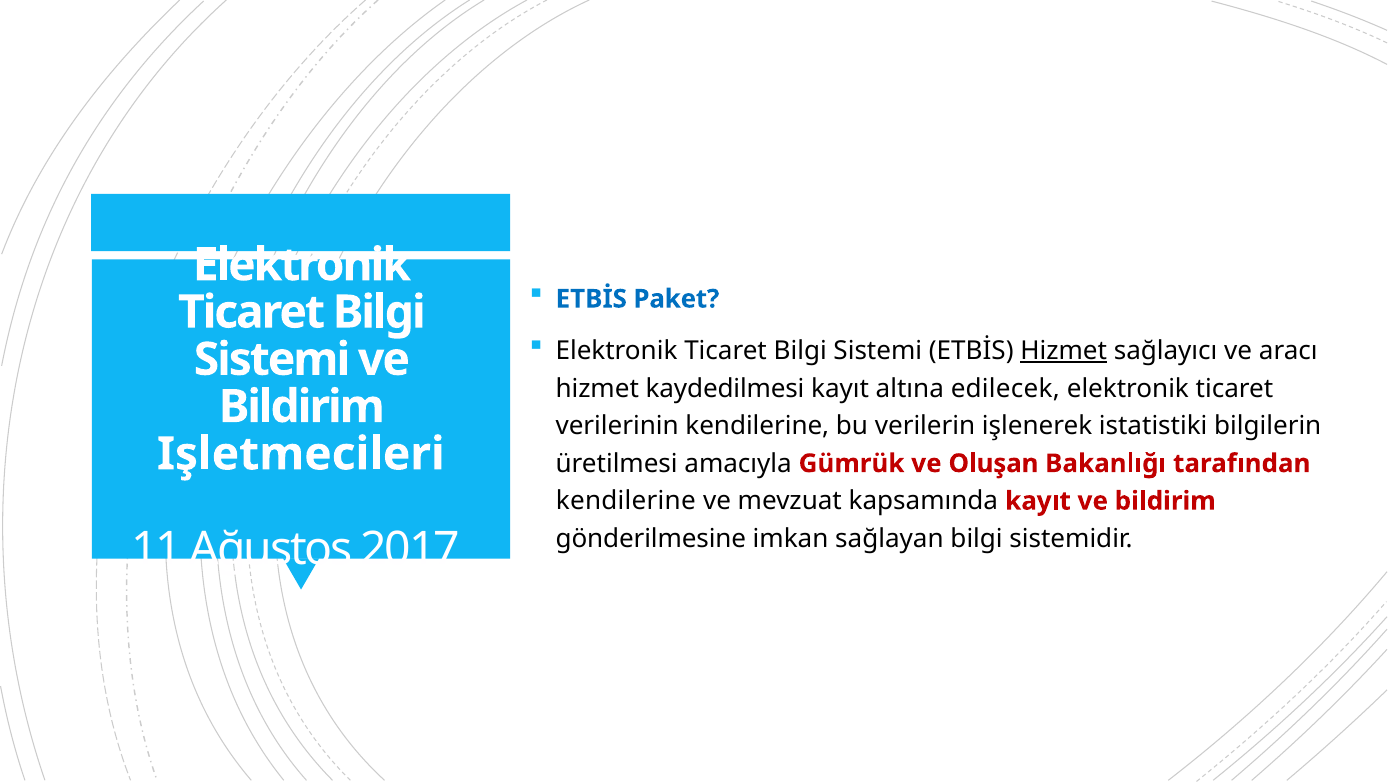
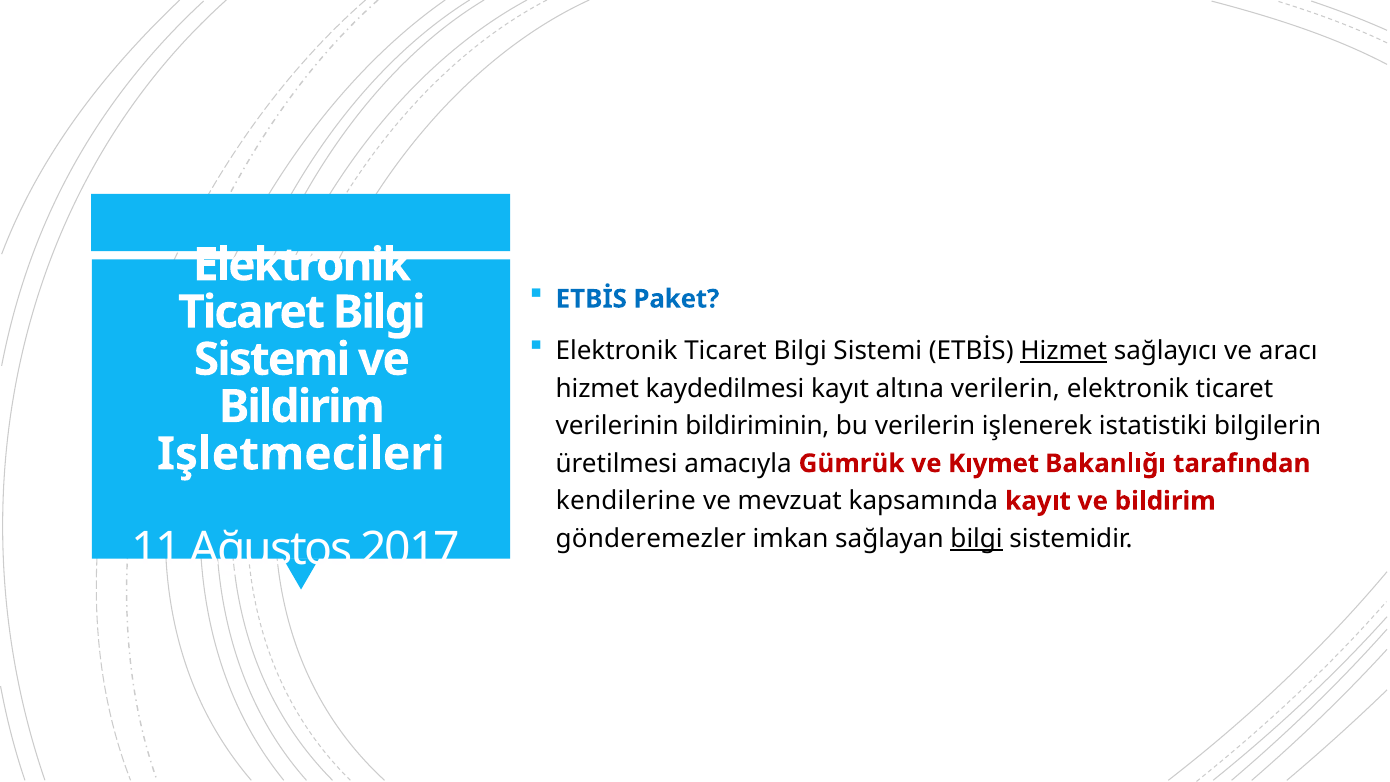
altına edilecek: edilecek -> verilerin
verilerinin kendilerine: kendilerine -> bildiriminin
Oluşan: Oluşan -> Kıymet
gönderilmesine: gönderilmesine -> gönderemezler
bilgi at (977, 538) underline: none -> present
